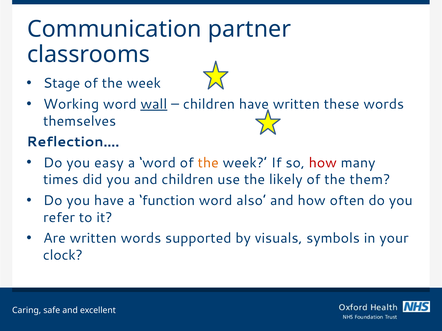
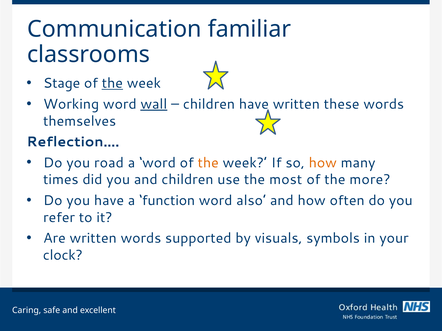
partner: partner -> familiar
the at (112, 83) underline: none -> present
easy: easy -> road
how at (323, 163) colour: red -> orange
likely: likely -> most
them: them -> more
